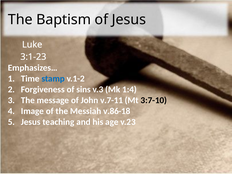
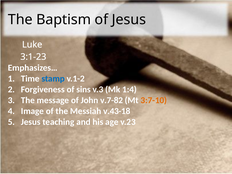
v.7-11: v.7-11 -> v.7-82
3:7-10 colour: black -> orange
v.86-18: v.86-18 -> v.43-18
